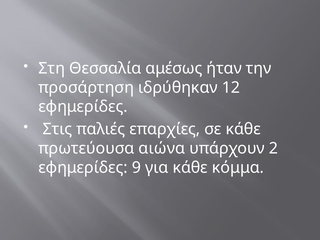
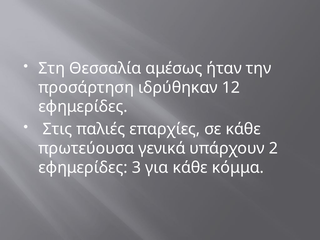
αιώνα: αιώνα -> γενικά
9: 9 -> 3
